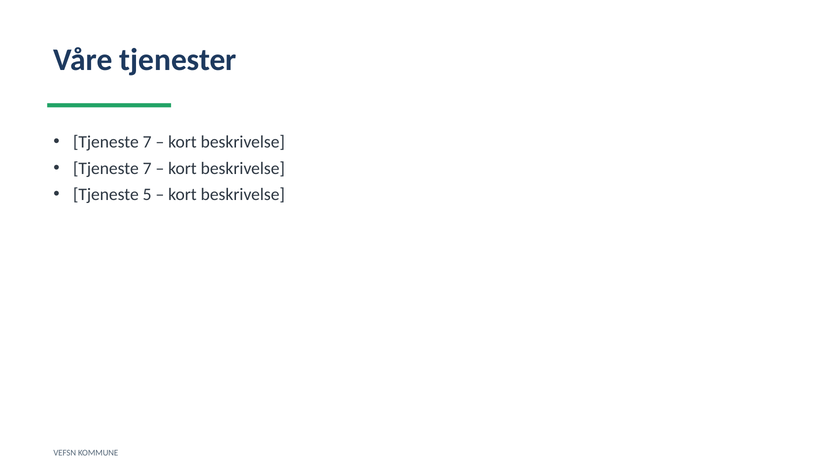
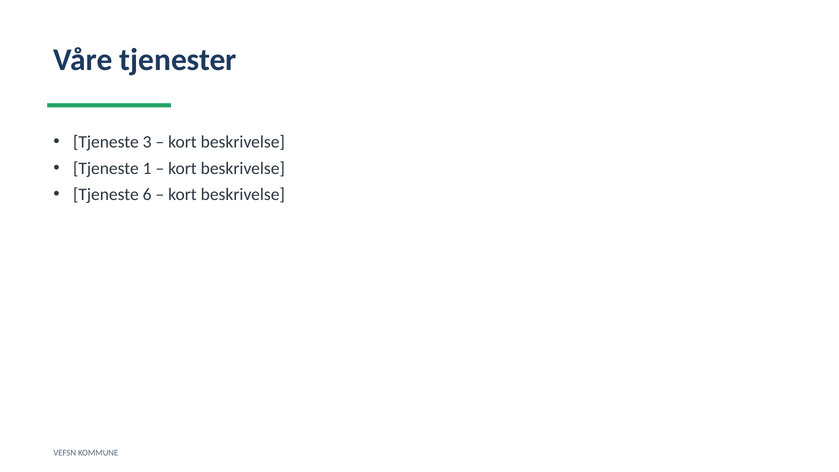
7 at (147, 142): 7 -> 3
7 at (147, 168): 7 -> 1
5: 5 -> 6
